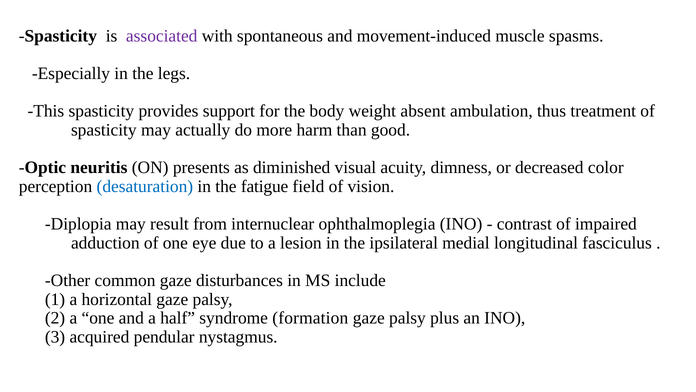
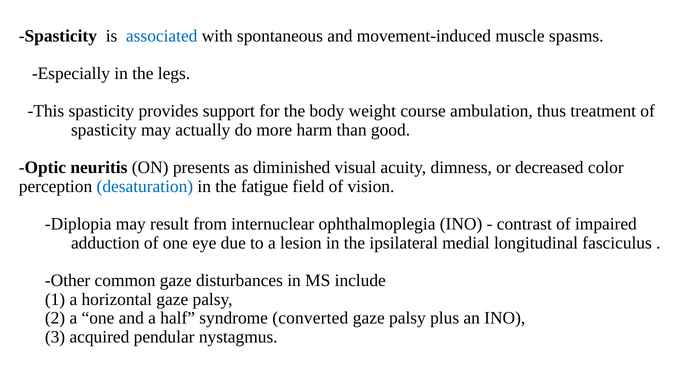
associated colour: purple -> blue
absent: absent -> course
formation: formation -> converted
